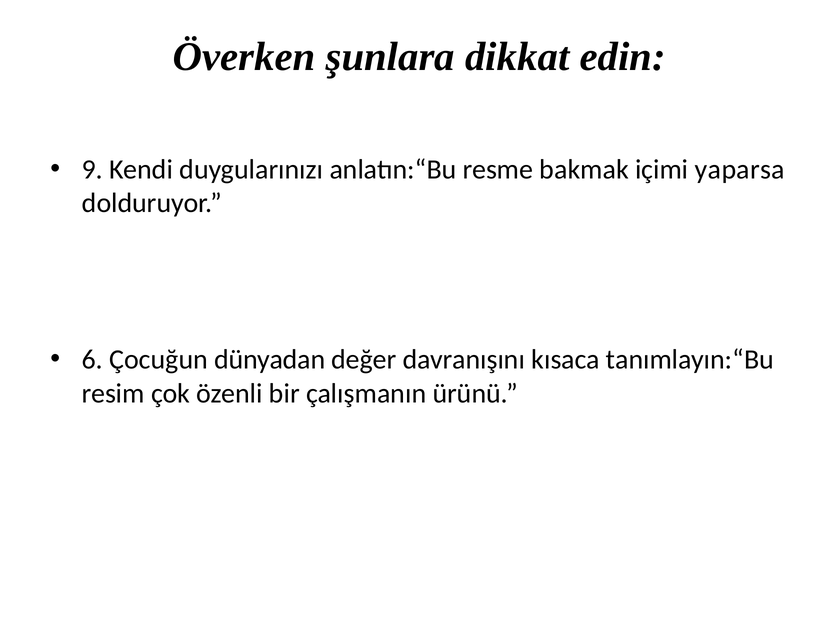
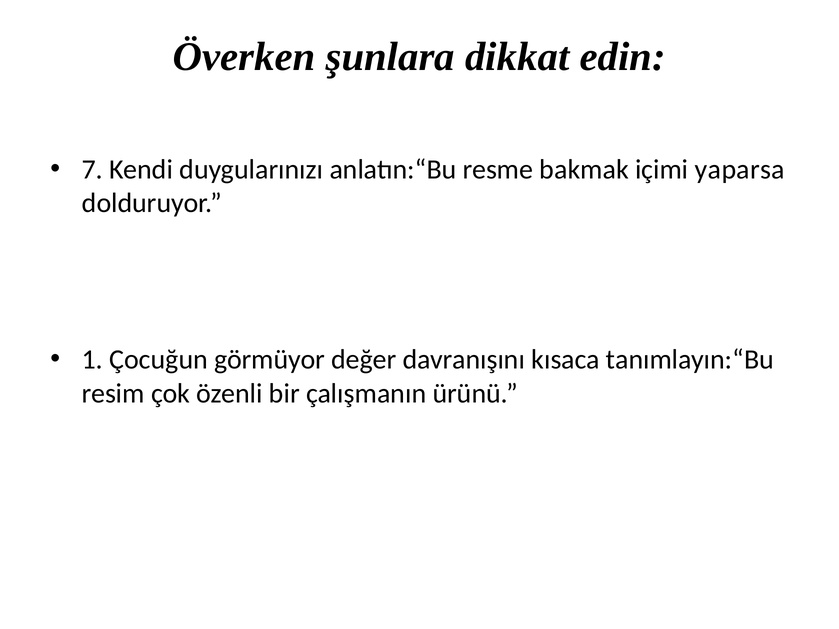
9: 9 -> 7
6: 6 -> 1
dünyadan: dünyadan -> görmüyor
